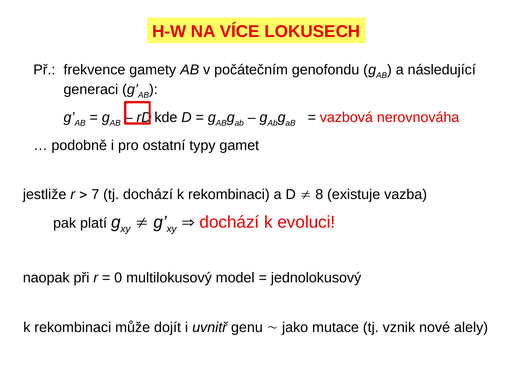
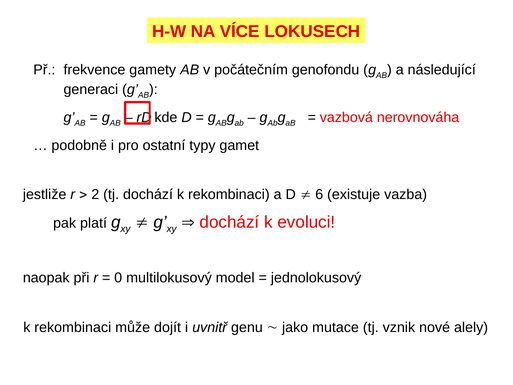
7: 7 -> 2
8: 8 -> 6
